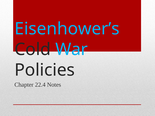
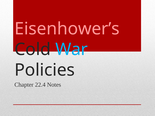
Eisenhower’s colour: light blue -> pink
